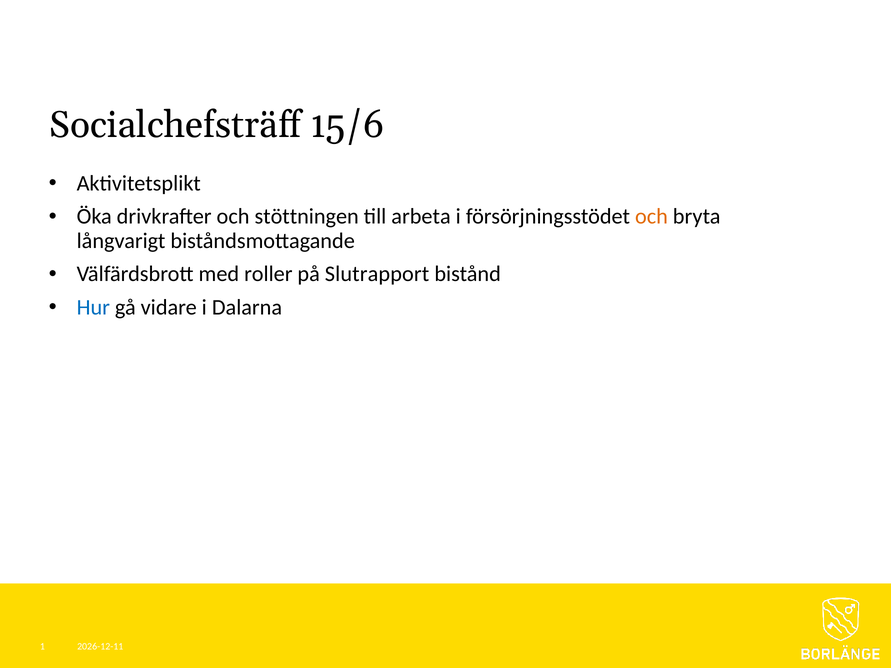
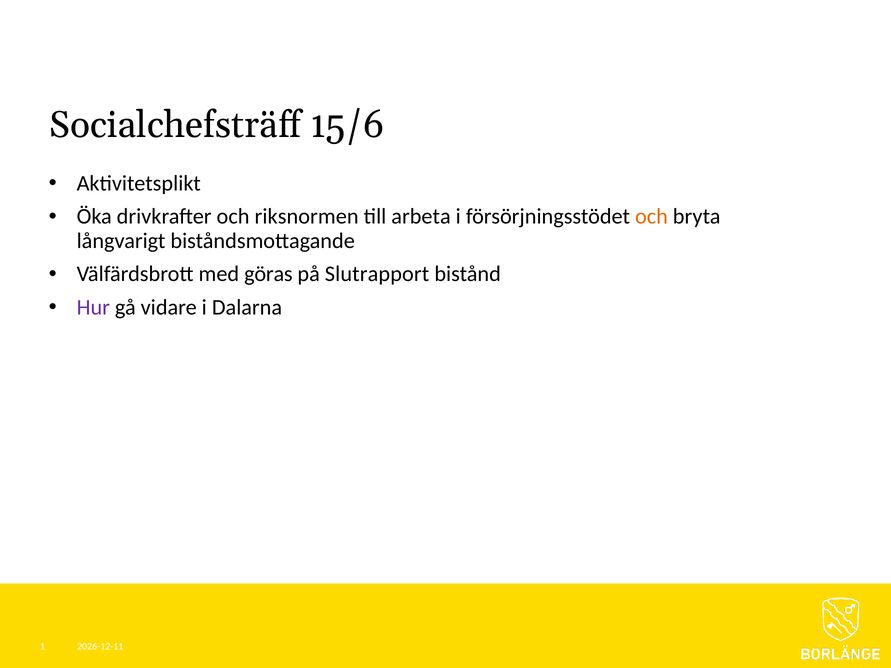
stöttningen: stöttningen -> riksnormen
roller: roller -> göras
Hur colour: blue -> purple
